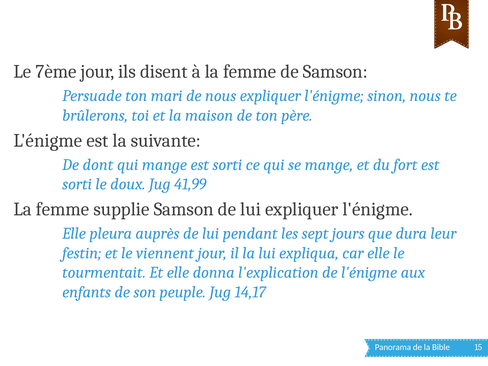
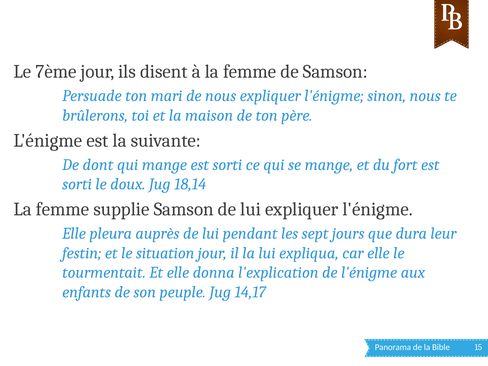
41,99: 41,99 -> 18,14
viennent: viennent -> situation
